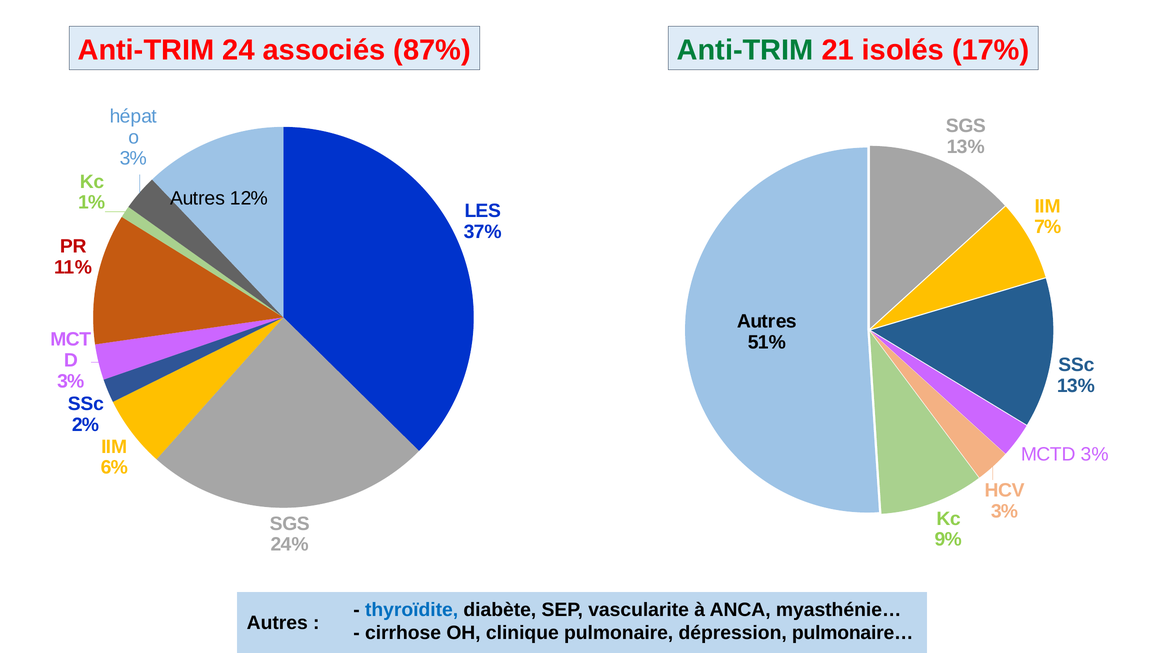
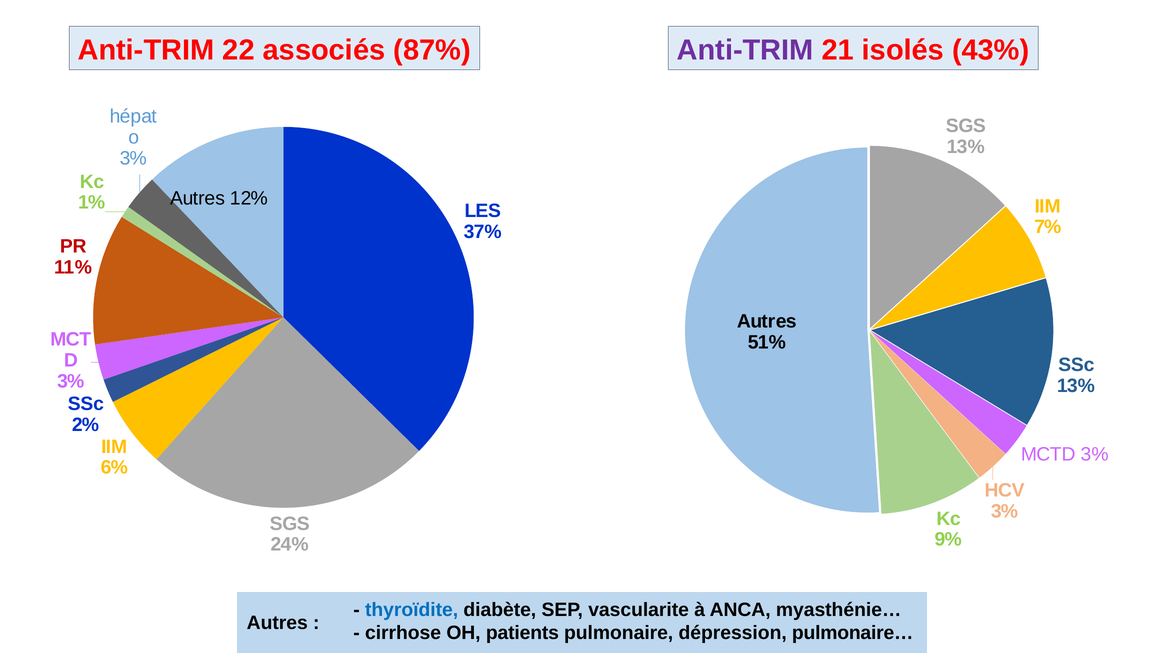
24: 24 -> 22
Anti-TRIM at (745, 50) colour: green -> purple
17%: 17% -> 43%
clinique: clinique -> patients
